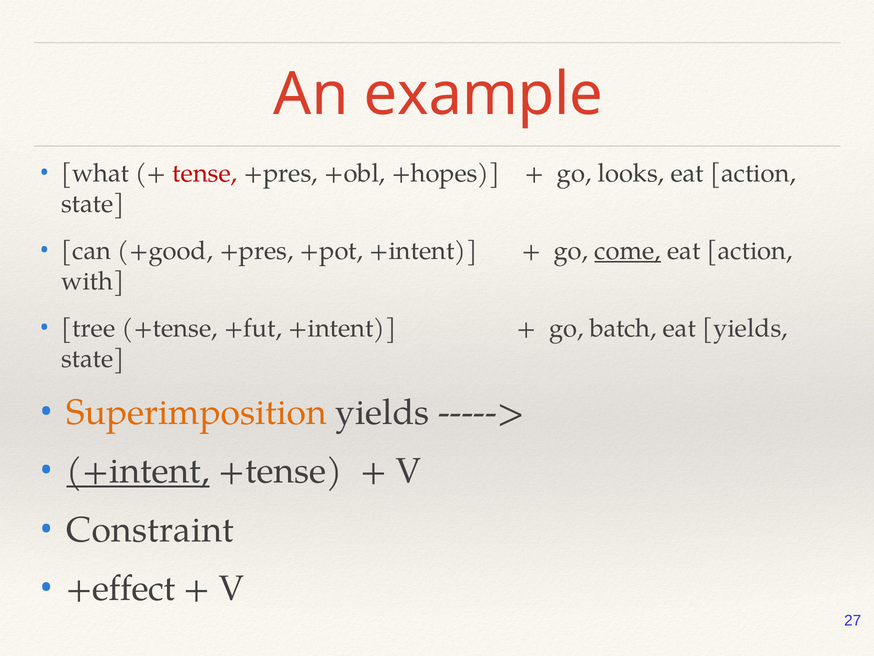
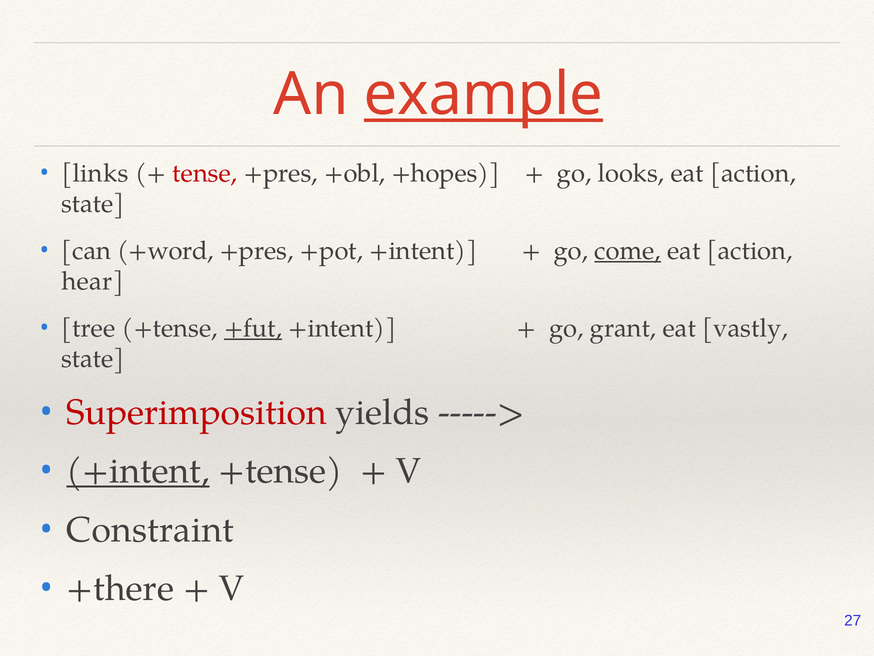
example underline: none -> present
what: what -> links
+good: +good -> +word
with: with -> hear
+fut underline: none -> present
batch: batch -> grant
eat yields: yields -> vastly
Superimposition colour: orange -> red
+effect: +effect -> +there
